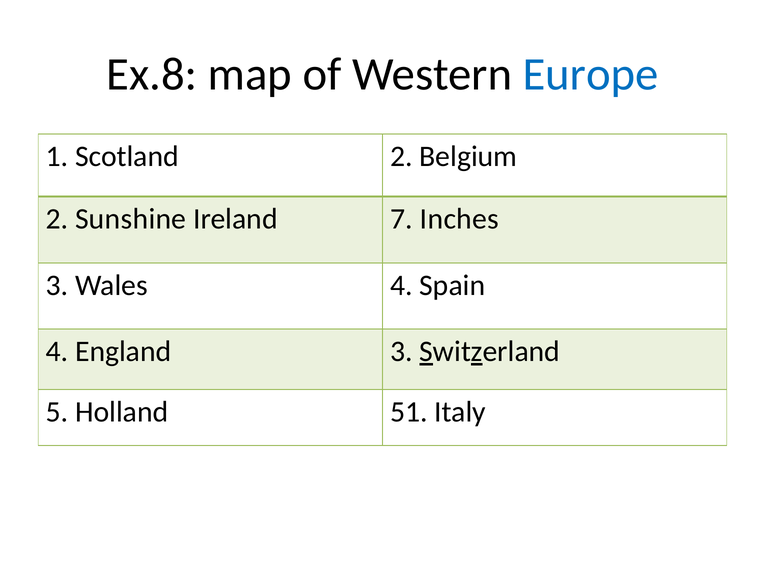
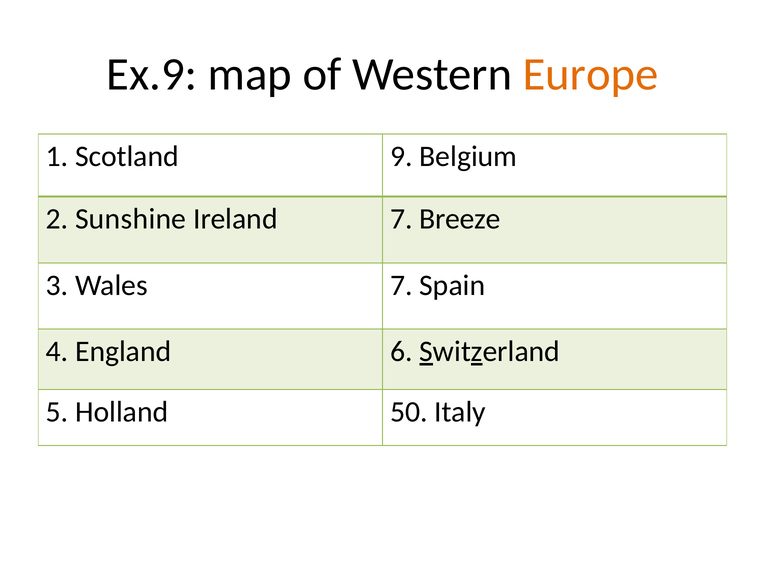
Ex.8: Ex.8 -> Ex.9
Europe colour: blue -> orange
Scotland 2: 2 -> 9
Inches: Inches -> Breeze
Wales 4: 4 -> 7
England 3: 3 -> 6
51: 51 -> 50
